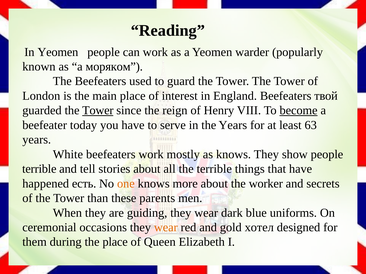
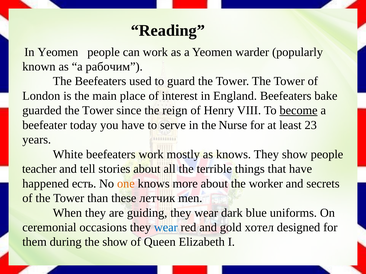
моряком: моряком -> рабочим
твой: твой -> bake
Tower at (98, 111) underline: present -> none
the Years: Years -> Nurse
63: 63 -> 23
terrible at (39, 169): terrible -> teacher
parents: parents -> летчик
wear at (166, 228) colour: orange -> blue
the place: place -> show
